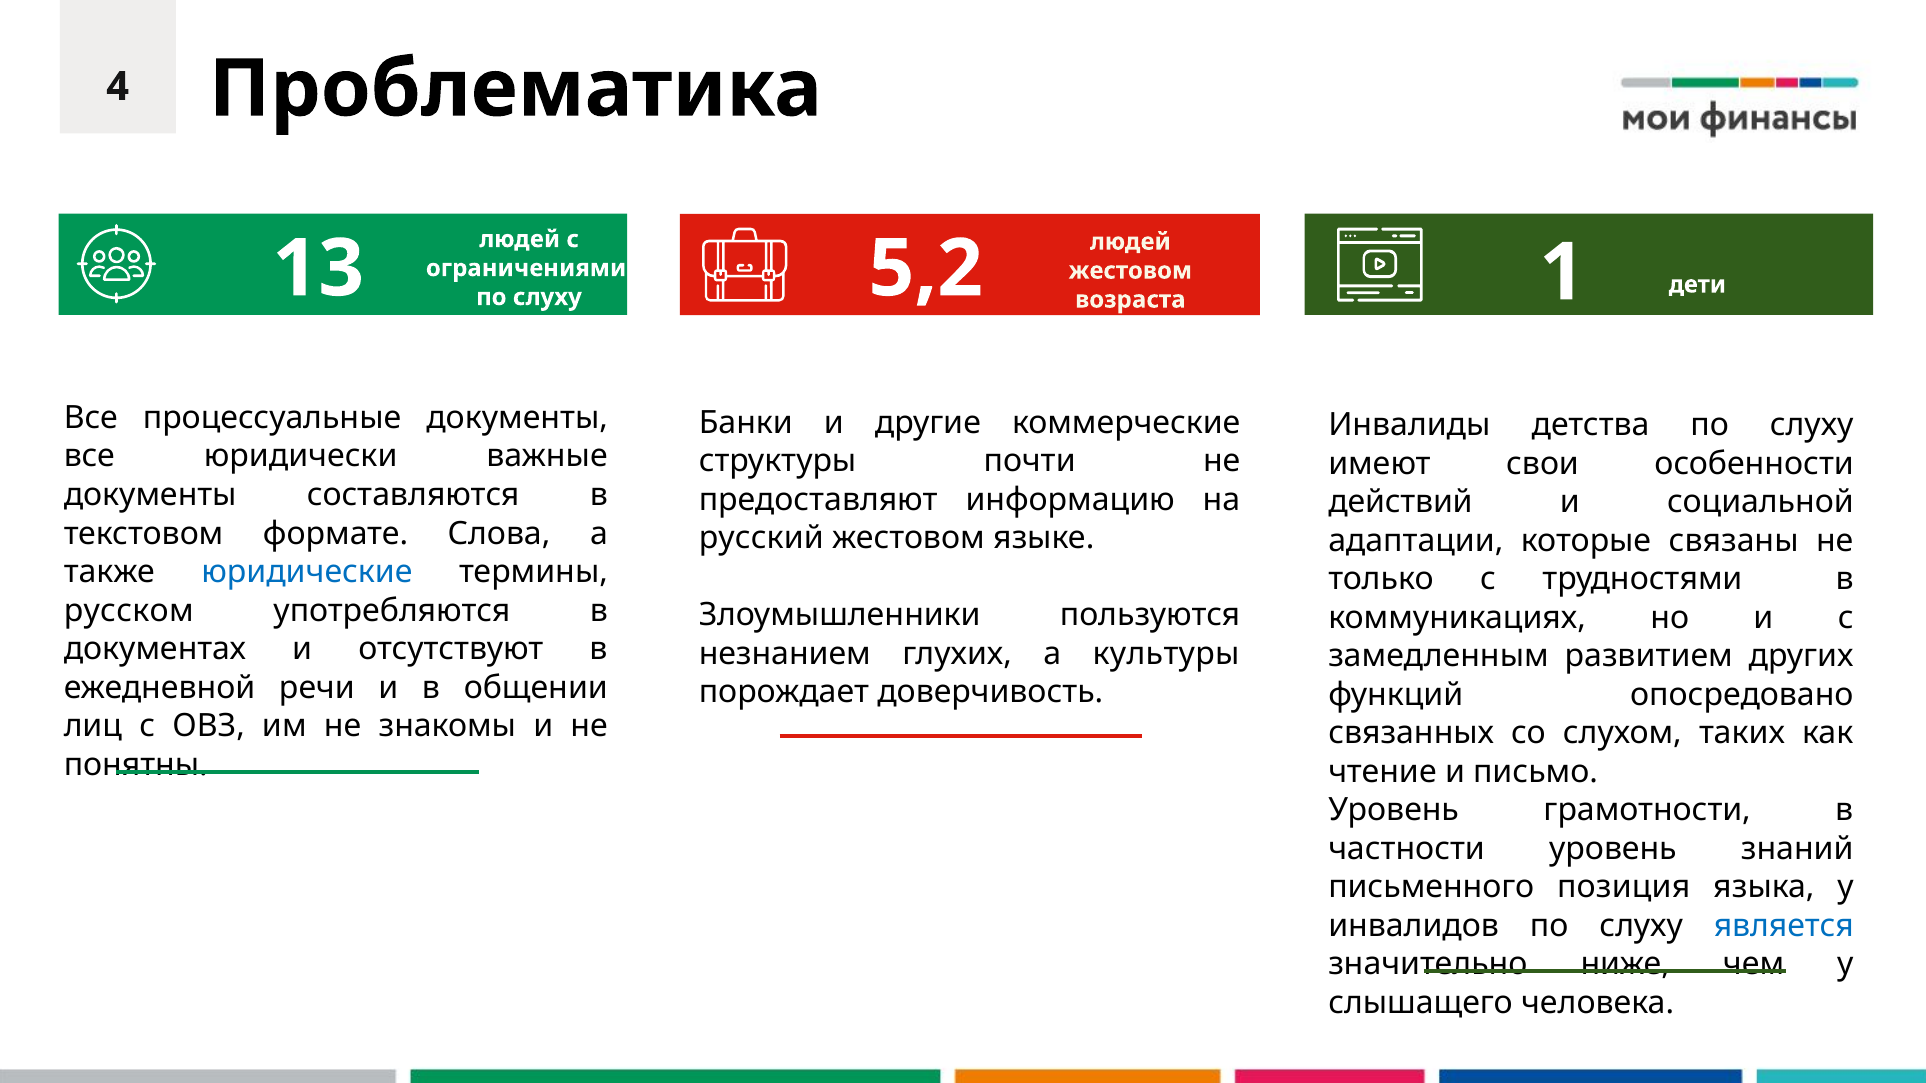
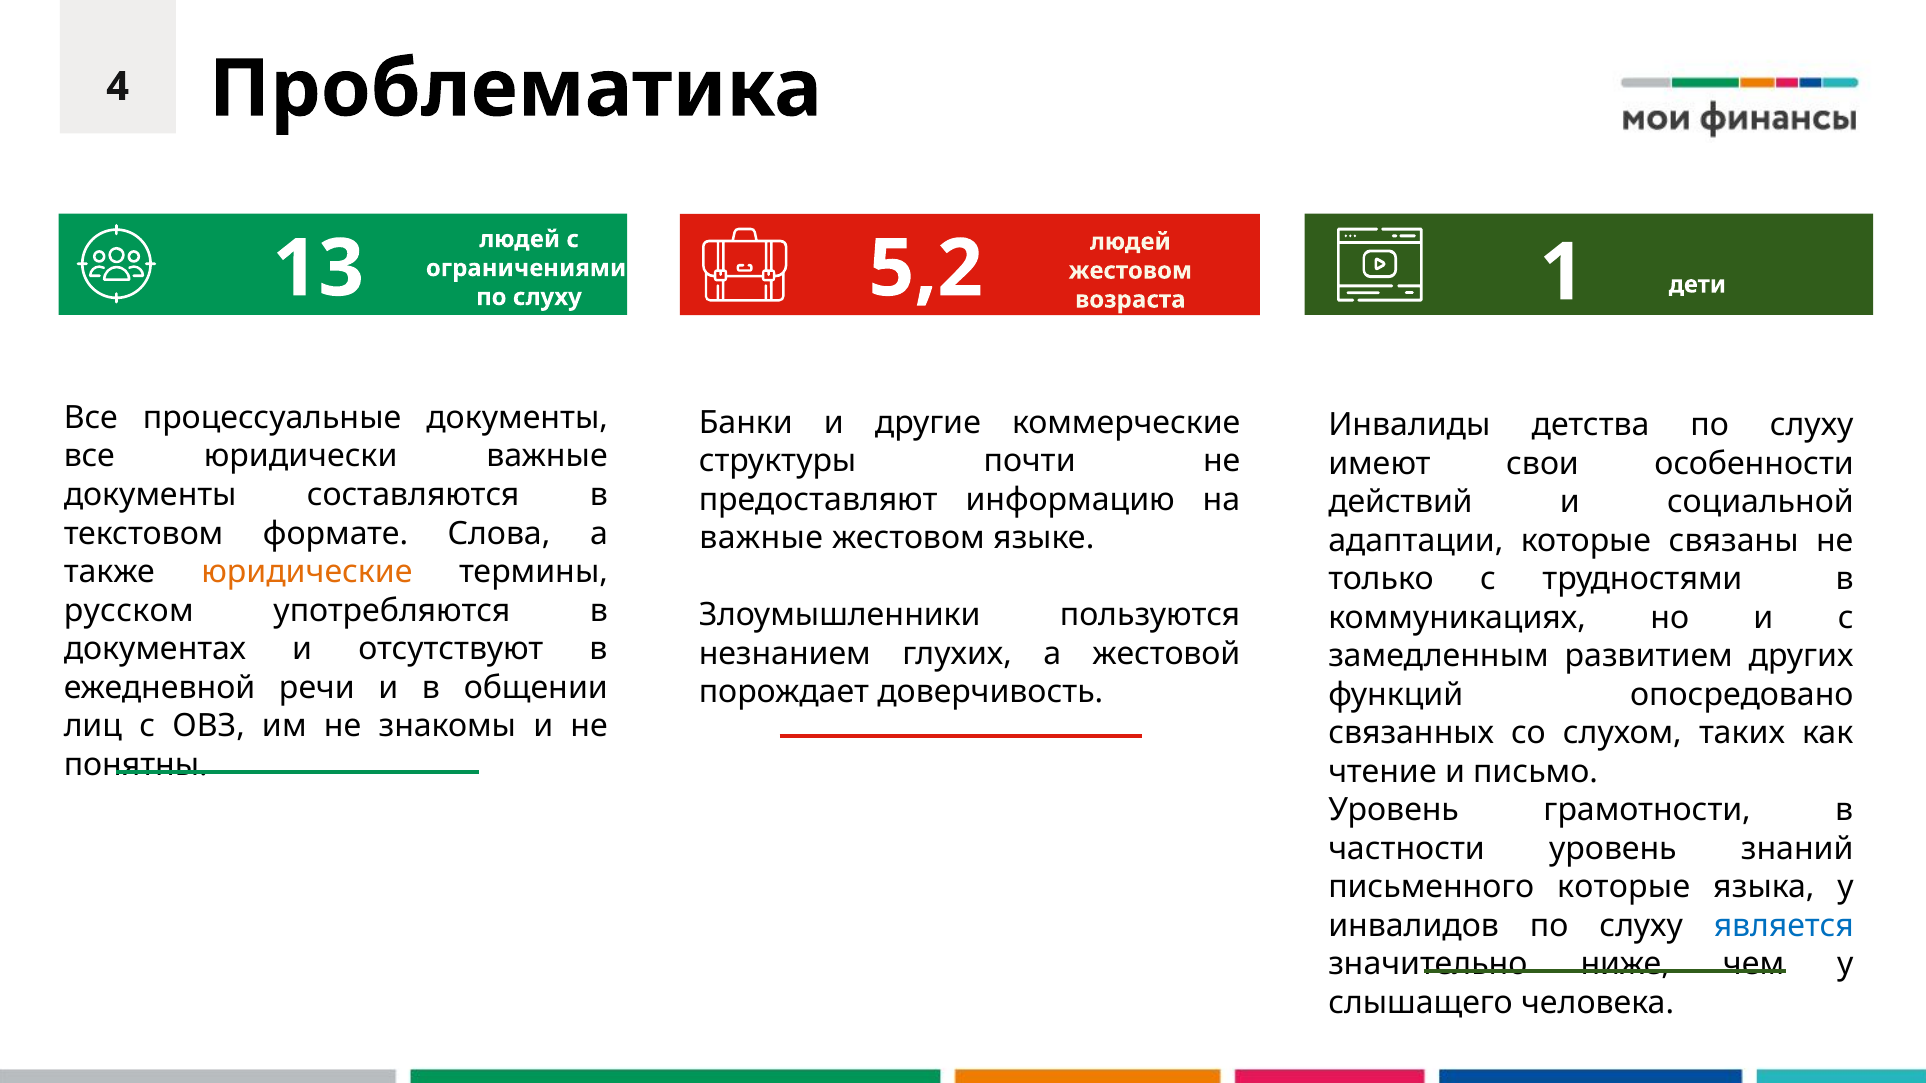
русский at (761, 538): русский -> важные
юридические colour: blue -> orange
культуры: культуры -> жестовой
письменного позиция: позиция -> которые
